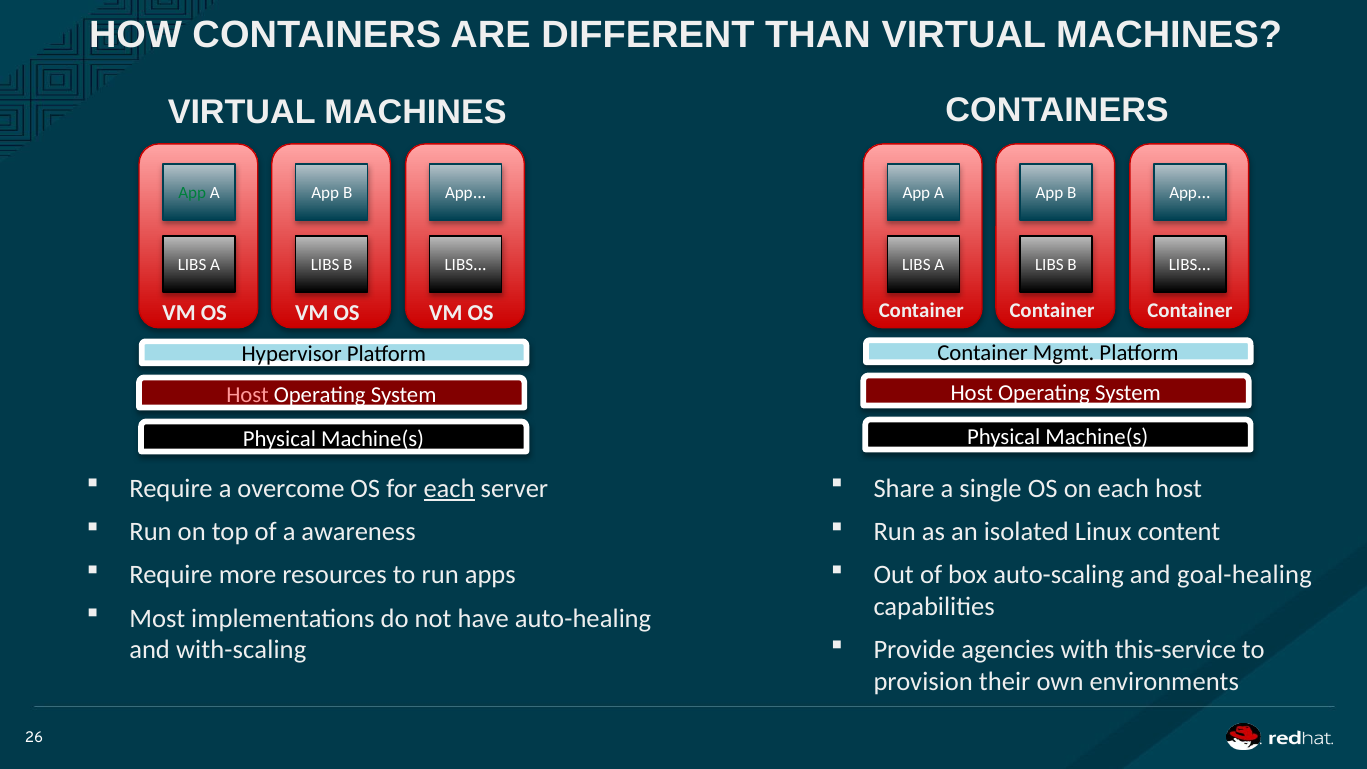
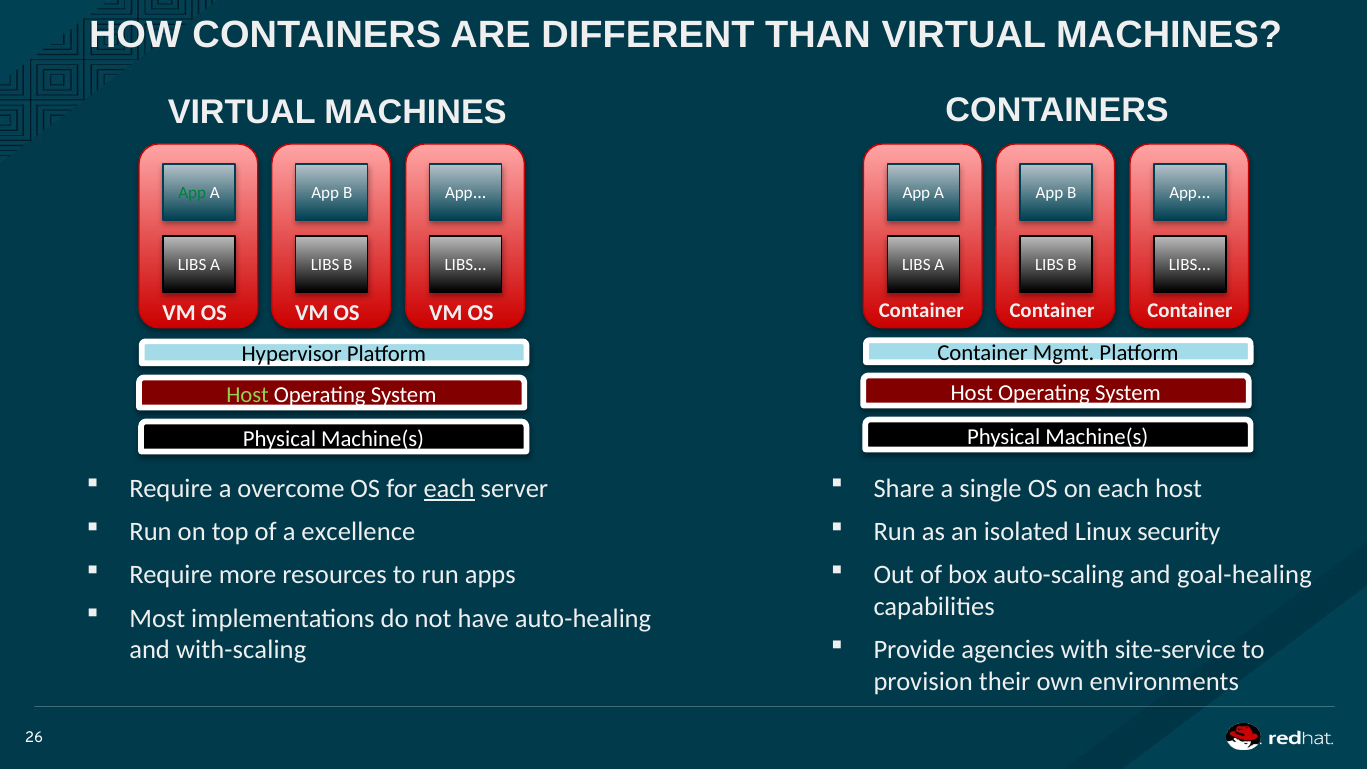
Host at (248, 395) colour: pink -> light green
awareness: awareness -> excellence
content: content -> security
this-service: this-service -> site-service
